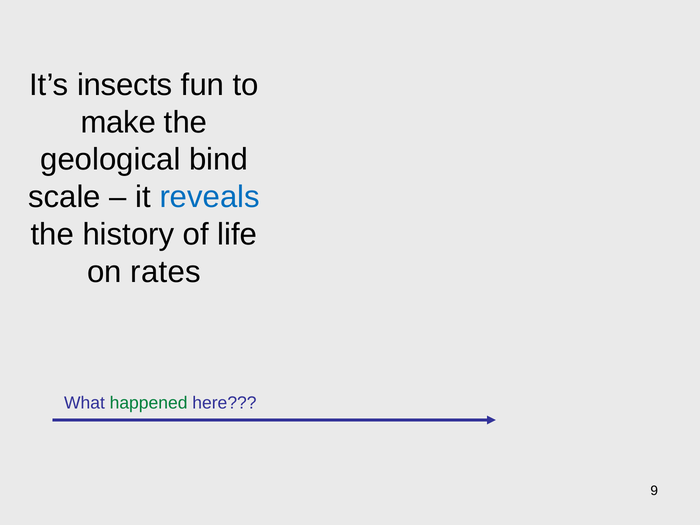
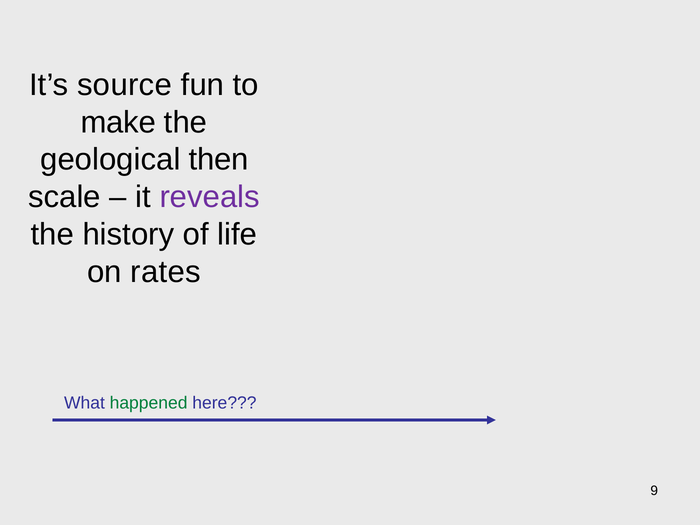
insects: insects -> source
bind: bind -> then
reveals colour: blue -> purple
